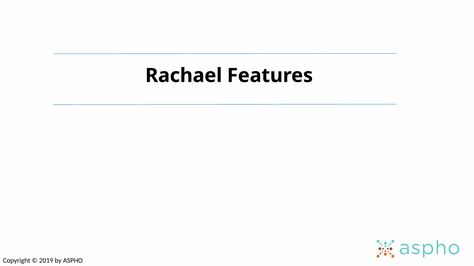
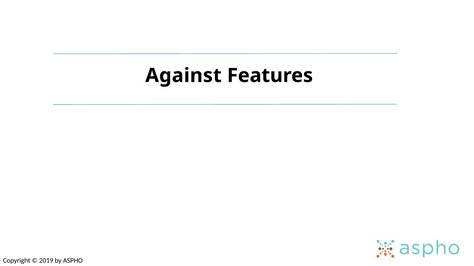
Rachael: Rachael -> Against
